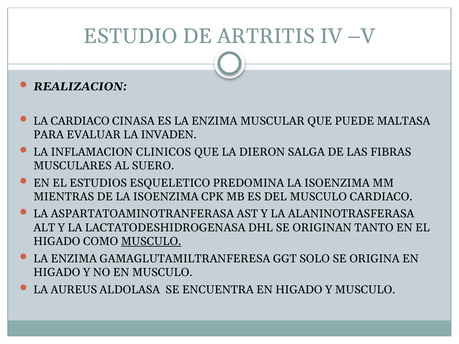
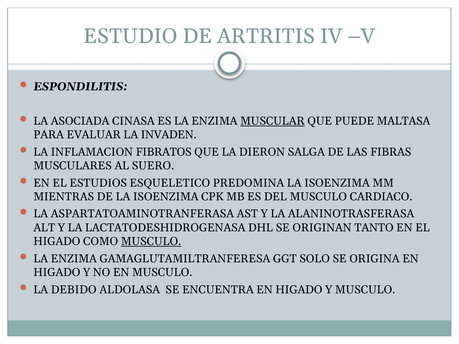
REALIZACION: REALIZACION -> ESPONDILITIS
LA CARDIACO: CARDIACO -> ASOCIADA
MUSCULAR underline: none -> present
CLINICOS: CLINICOS -> FIBRATOS
AUREUS: AUREUS -> DEBIDO
